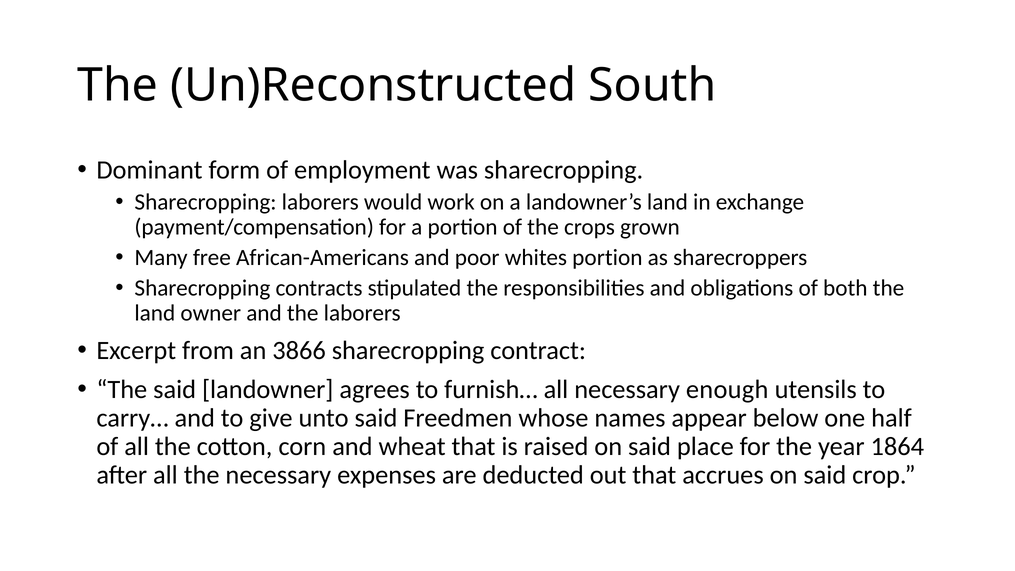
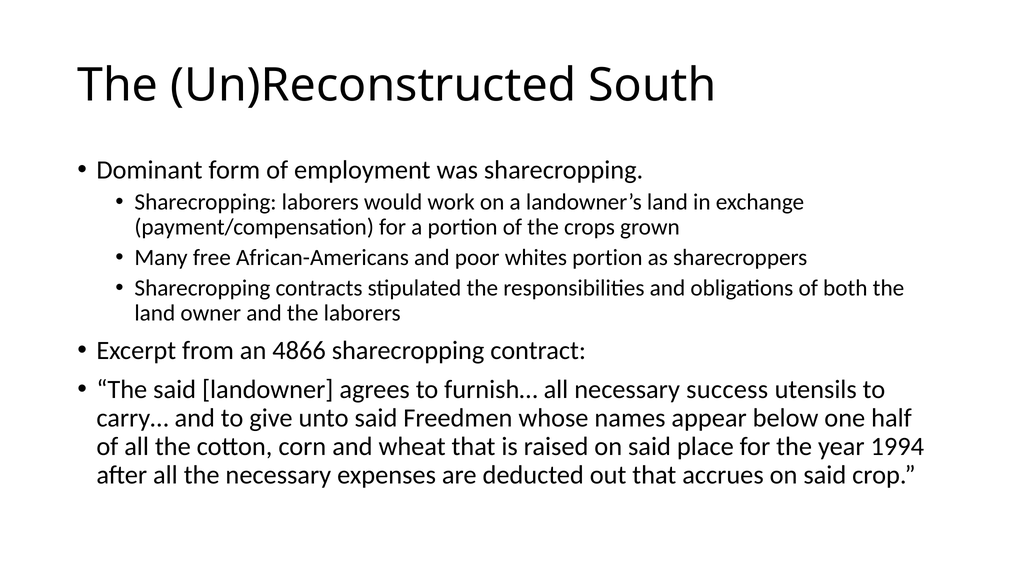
3866: 3866 -> 4866
enough: enough -> success
1864: 1864 -> 1994
